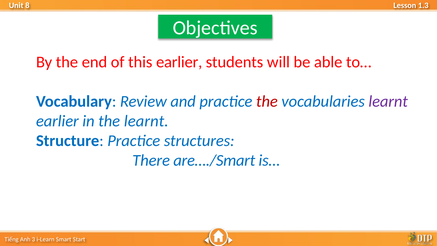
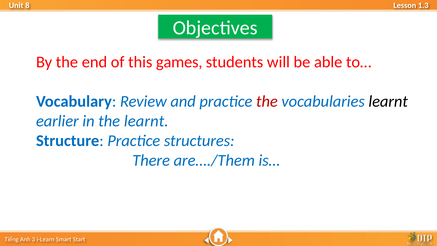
this earlier: earlier -> games
learnt at (388, 101) colour: purple -> black
are…./Smart: are…./Smart -> are…./Them
